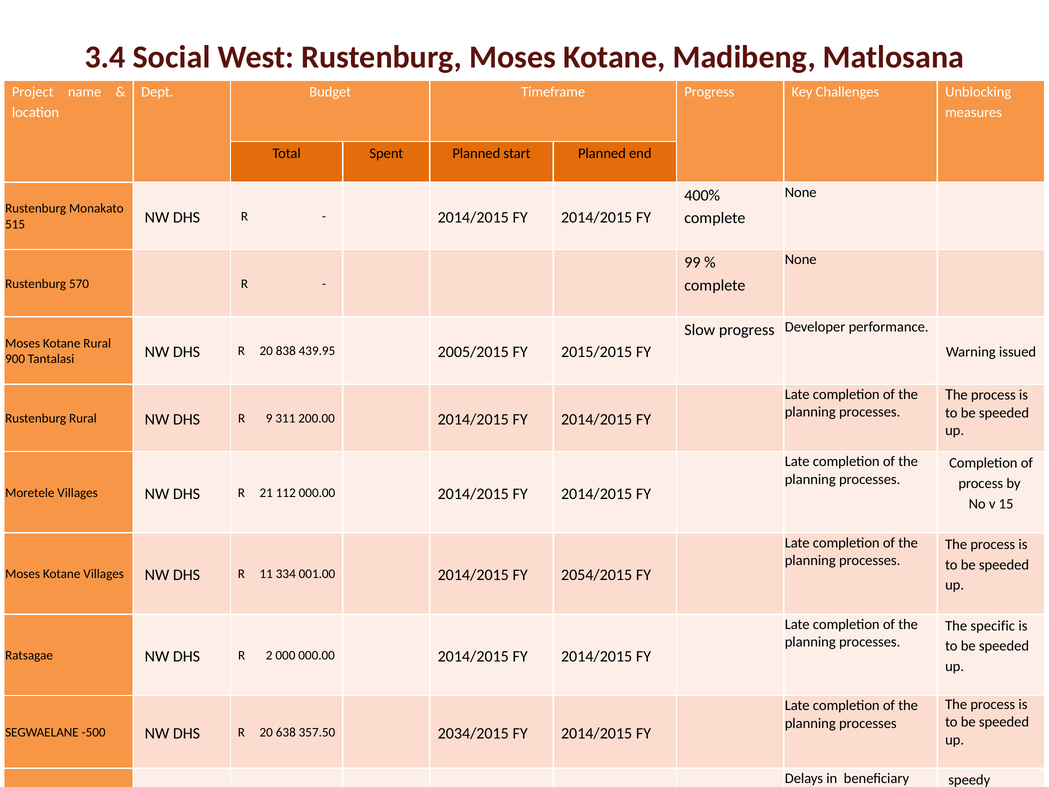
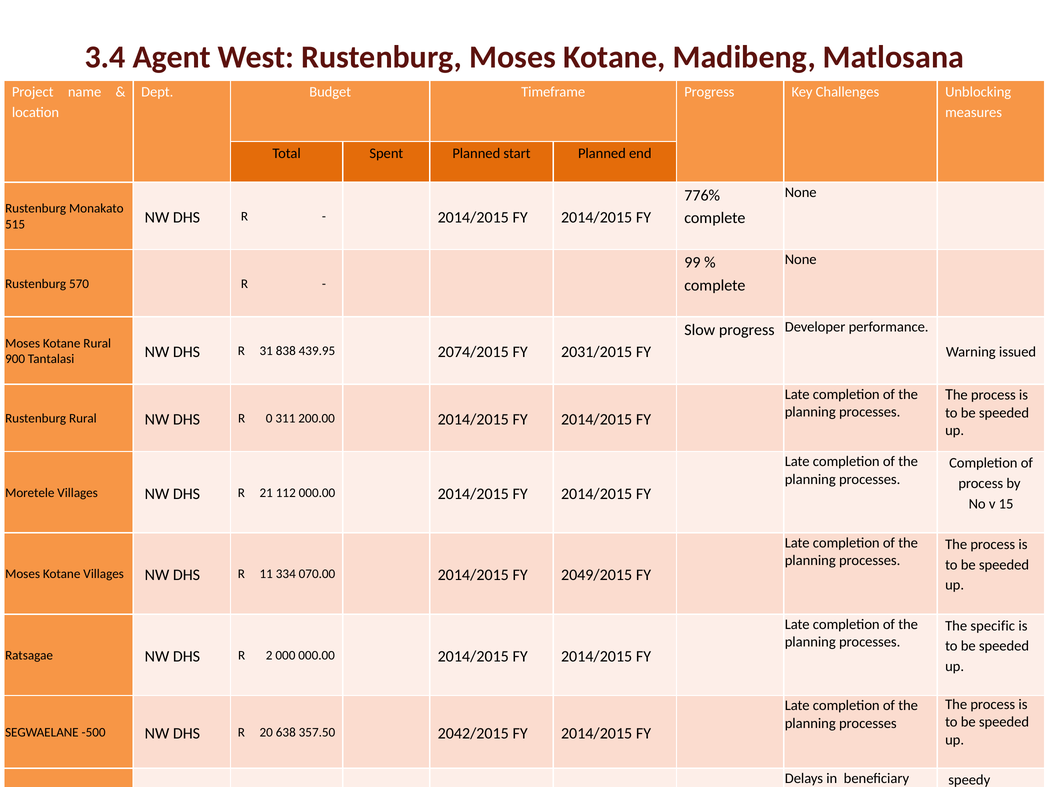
Social: Social -> Agent
400%: 400% -> 776%
20 at (266, 351): 20 -> 31
2005/2015: 2005/2015 -> 2074/2015
2015/2015: 2015/2015 -> 2031/2015
9: 9 -> 0
001.00: 001.00 -> 070.00
2054/2015: 2054/2015 -> 2049/2015
2034/2015: 2034/2015 -> 2042/2015
